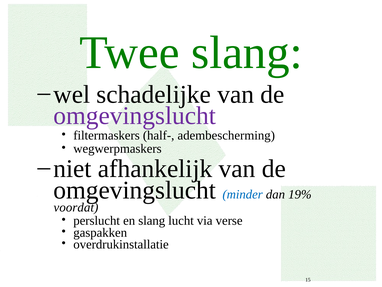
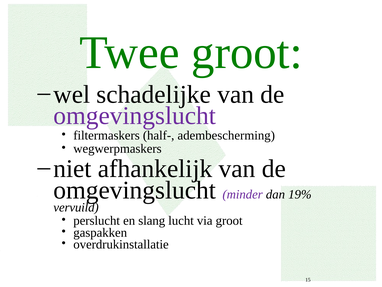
Twee slang: slang -> groot
minder colour: blue -> purple
voordat: voordat -> vervuild
via verse: verse -> groot
